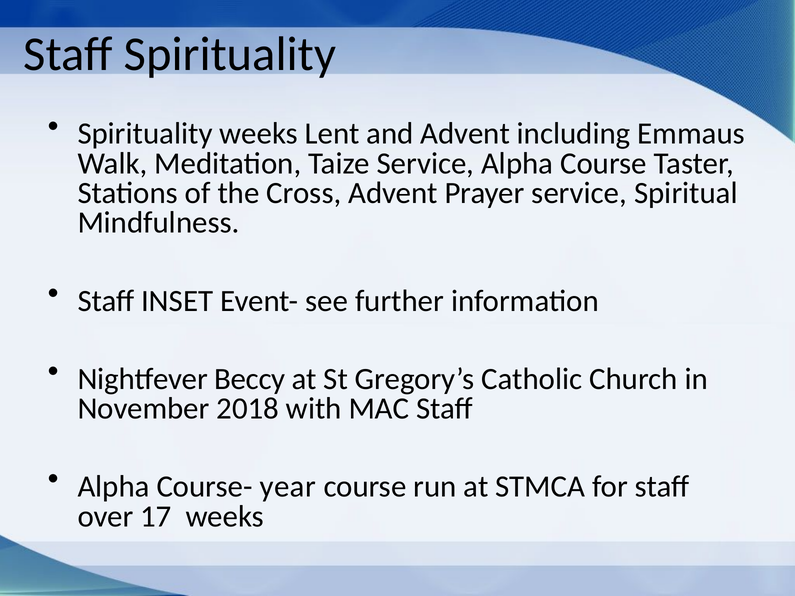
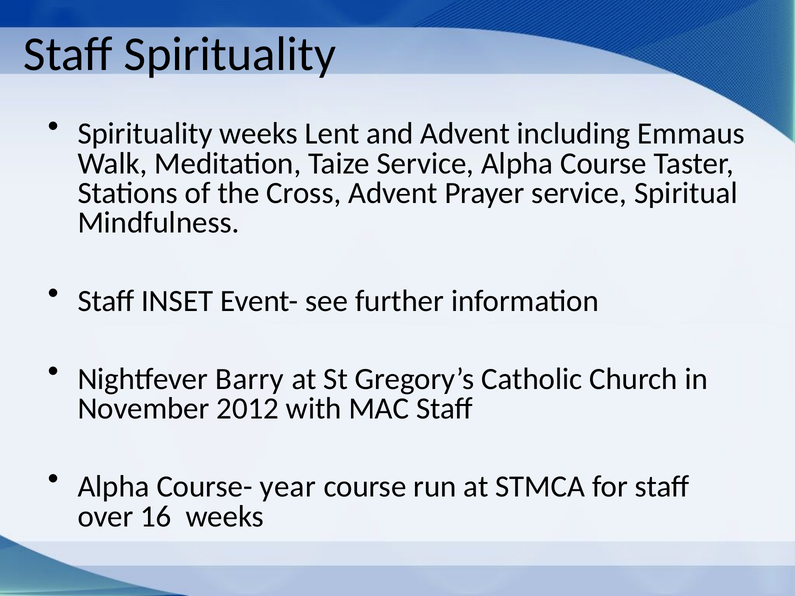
Beccy: Beccy -> Barry
2018: 2018 -> 2012
17: 17 -> 16
